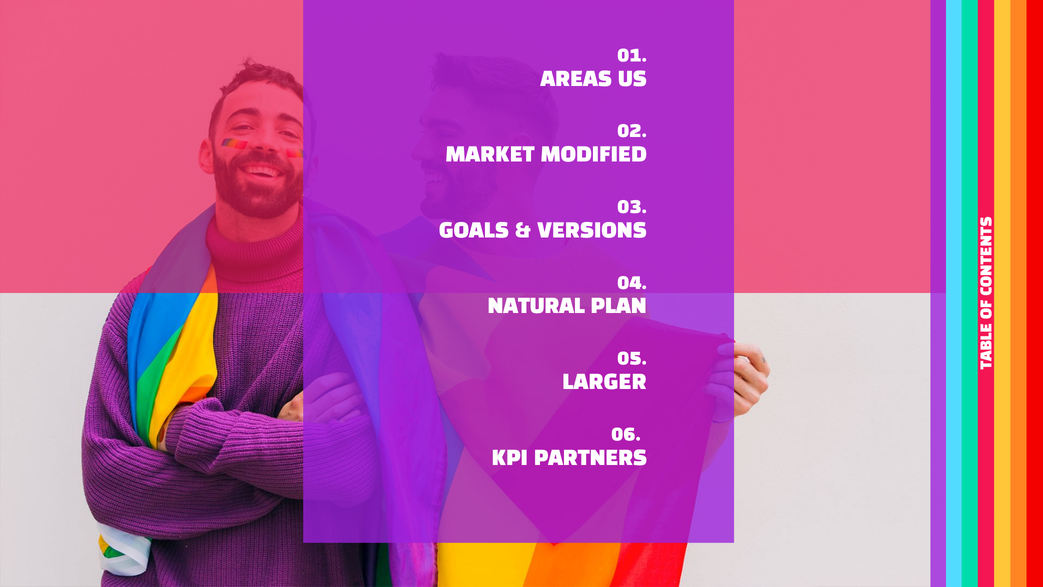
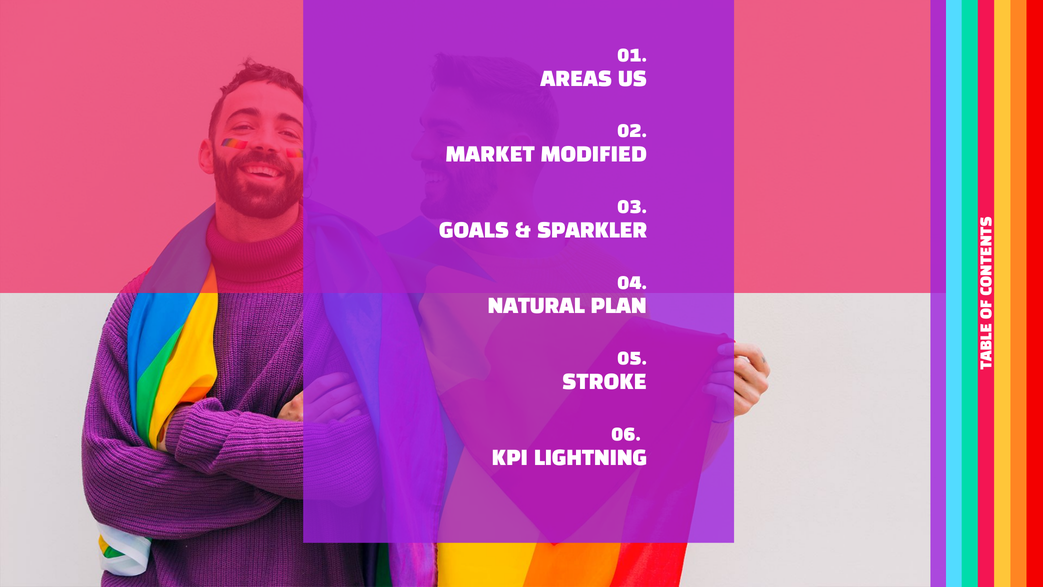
VERSIONS: VERSIONS -> SPARKLER
LARGER: LARGER -> STROKE
PARTNERS: PARTNERS -> LIGHTNING
